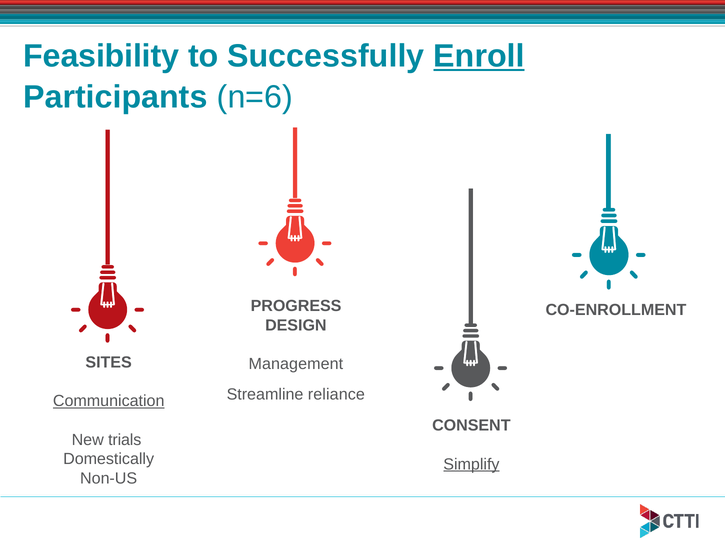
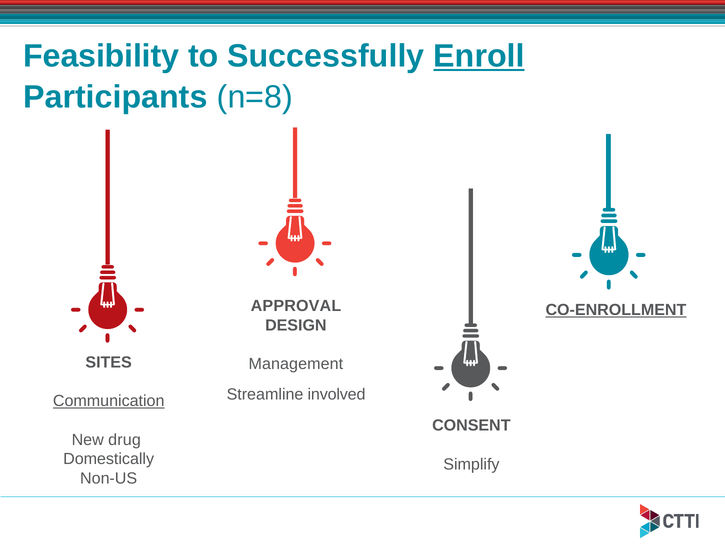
n=6: n=6 -> n=8
PROGRESS: PROGRESS -> APPROVAL
CO-ENROLLMENT underline: none -> present
reliance: reliance -> involved
trials: trials -> drug
Simplify underline: present -> none
